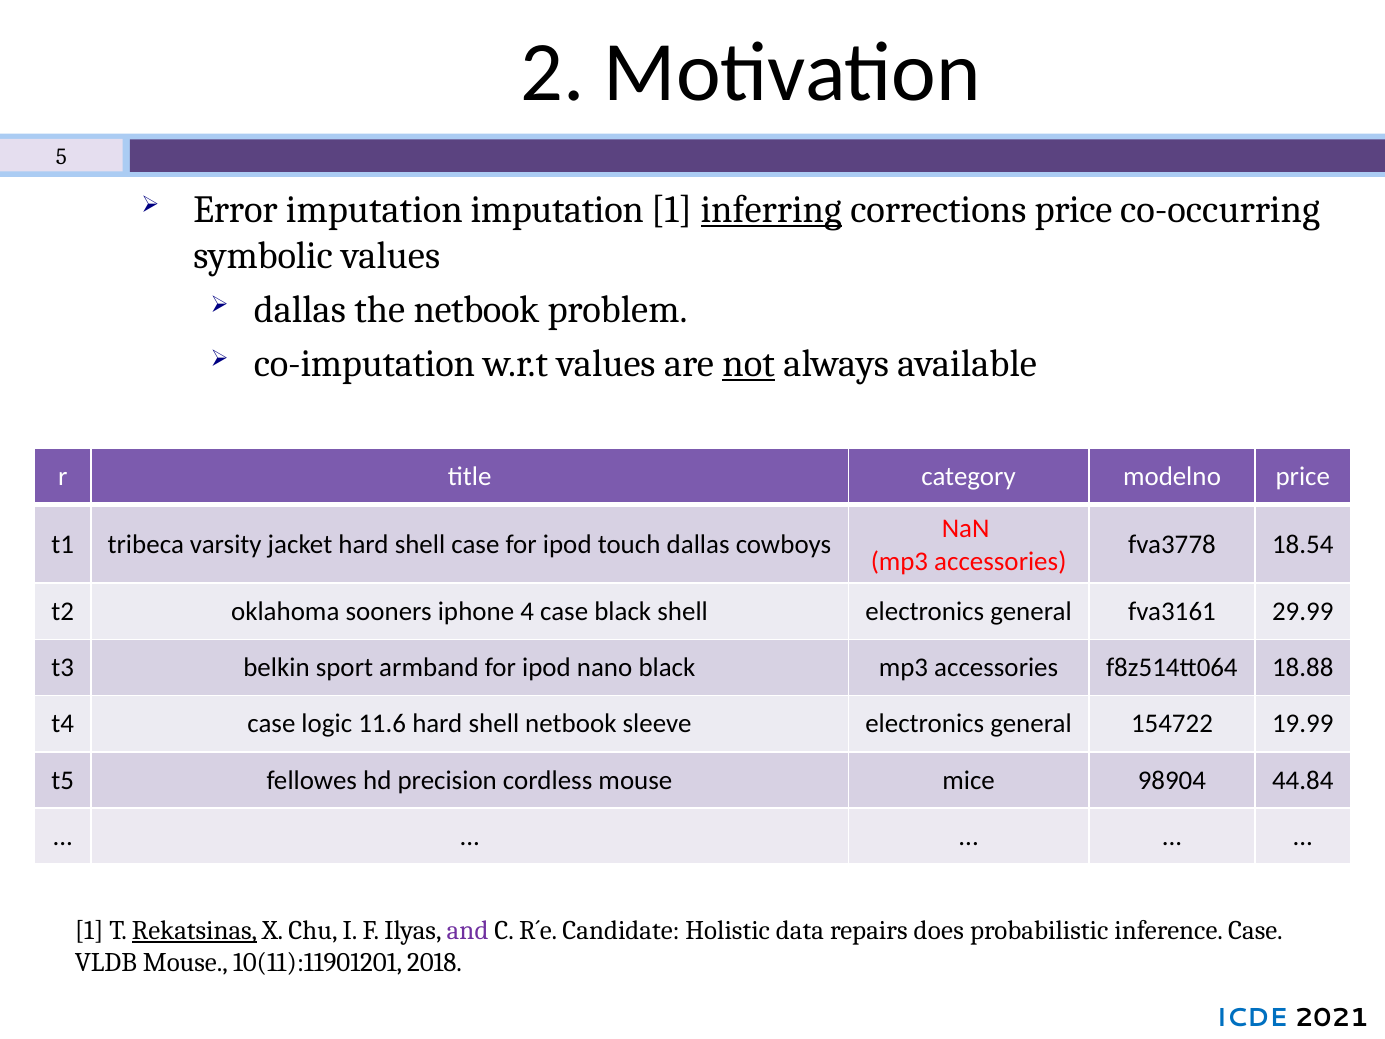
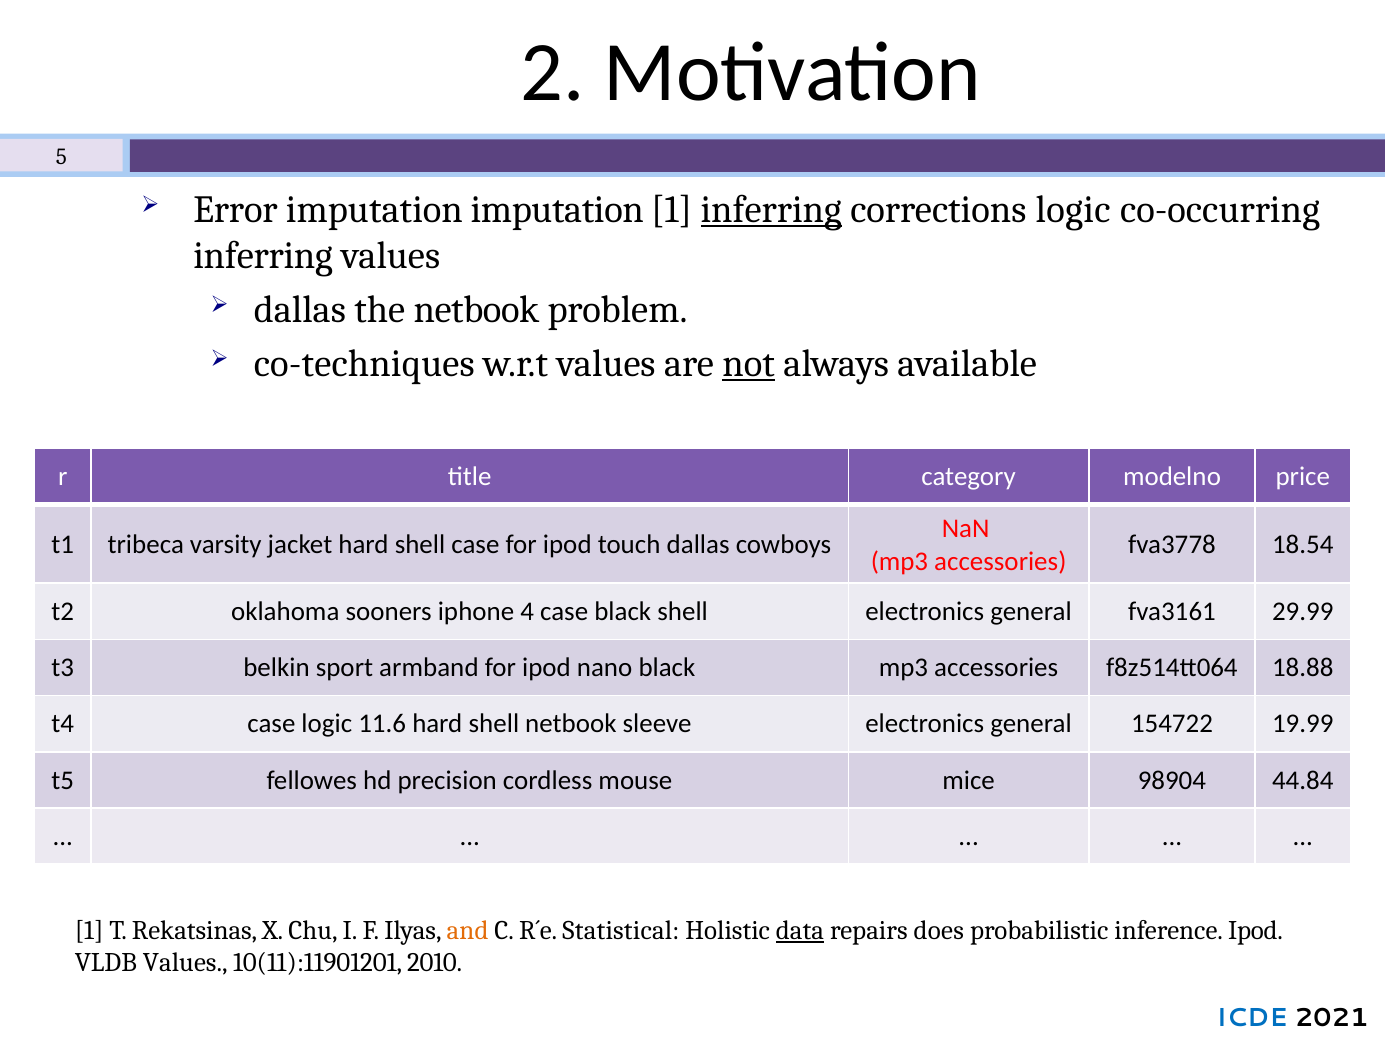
corrections price: price -> logic
symbolic at (263, 256): symbolic -> inferring
co-imputation: co-imputation -> co-techniques
Rekatsinas underline: present -> none
and colour: purple -> orange
Candidate: Candidate -> Statistical
data underline: none -> present
inference Case: Case -> Ipod
VLDB Mouse: Mouse -> Values
2018: 2018 -> 2010
